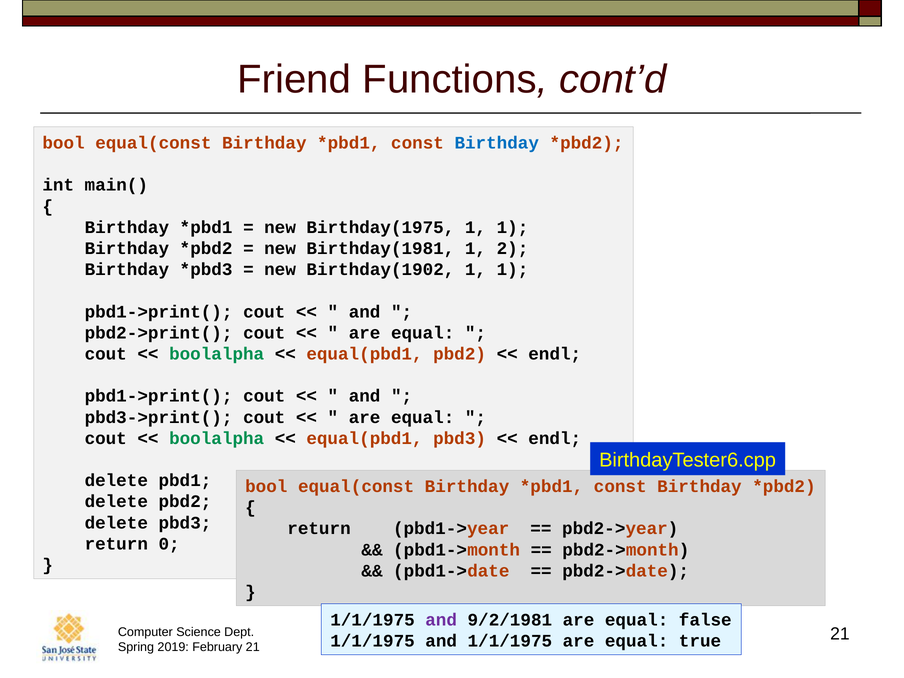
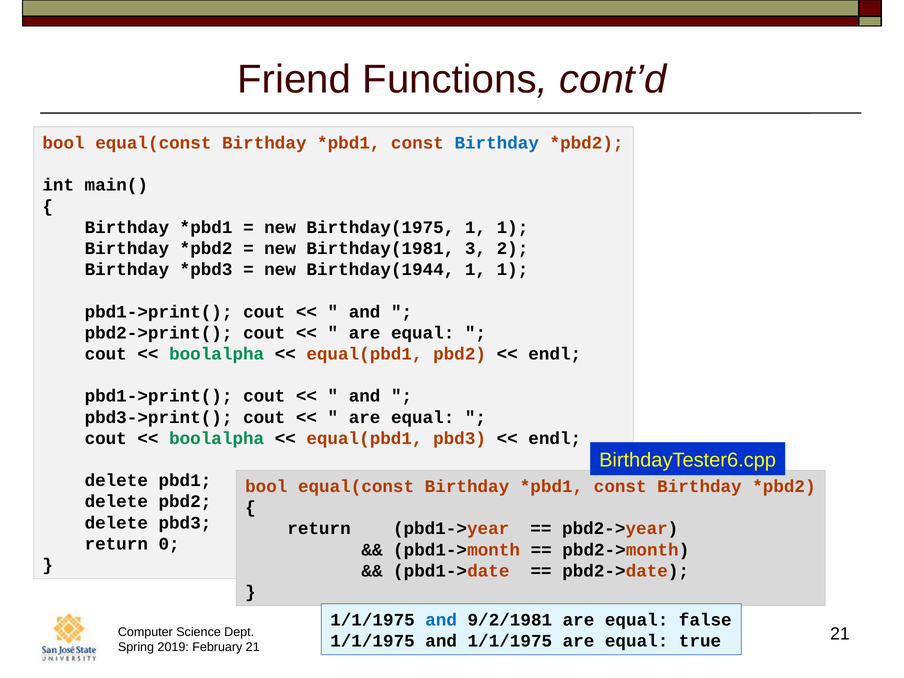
Birthday(1981 1: 1 -> 3
Birthday(1902: Birthday(1902 -> Birthday(1944
and at (441, 620) colour: purple -> blue
